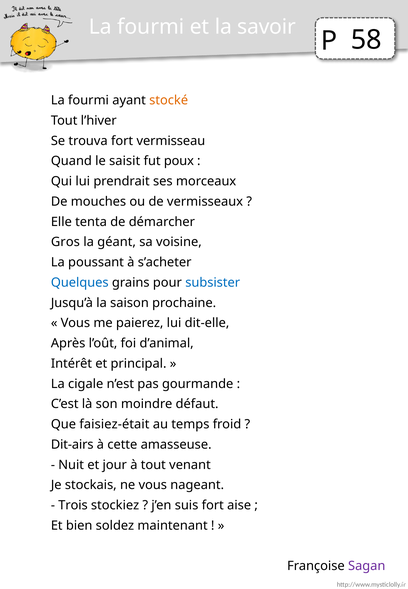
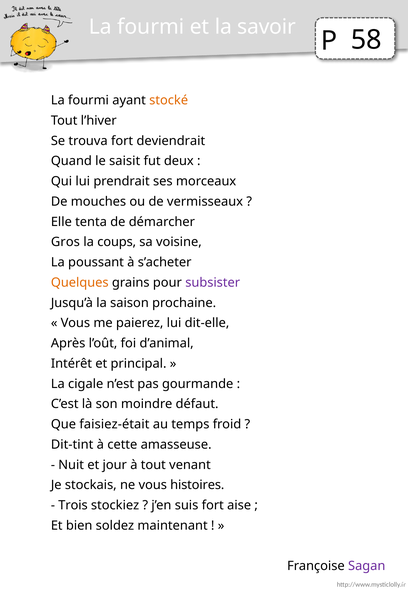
vermisseau: vermisseau -> deviendrait
poux: poux -> deux
géant: géant -> coups
Quelques colour: blue -> orange
subsister colour: blue -> purple
Dit-airs: Dit-airs -> Dit-tint
nageant: nageant -> histoires
